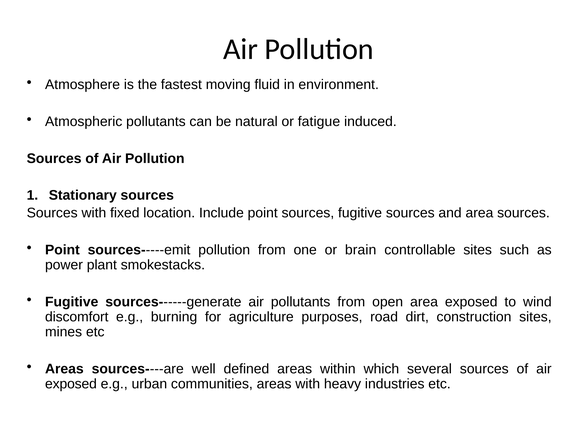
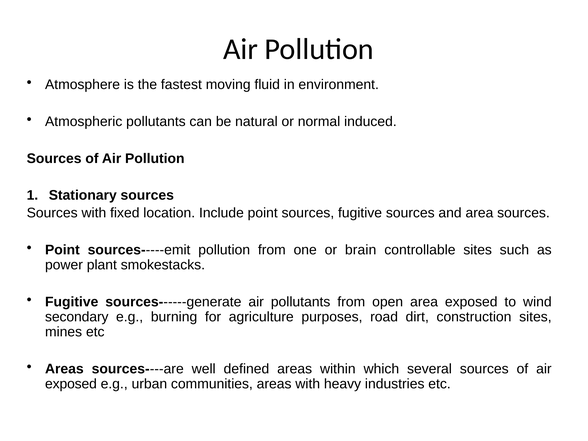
fatigue: fatigue -> normal
discomfort: discomfort -> secondary
